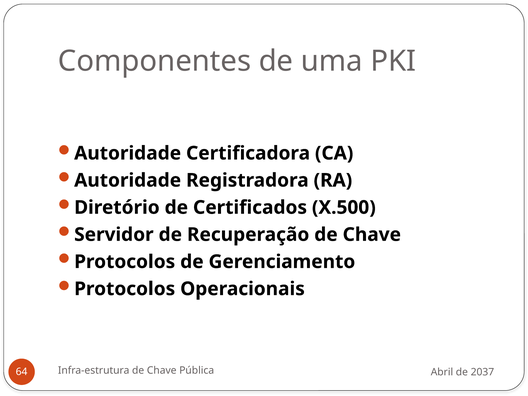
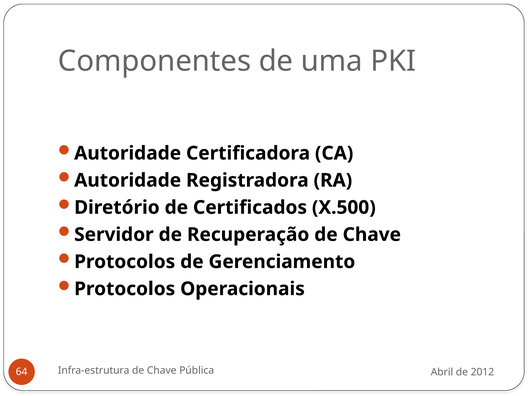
2037: 2037 -> 2012
